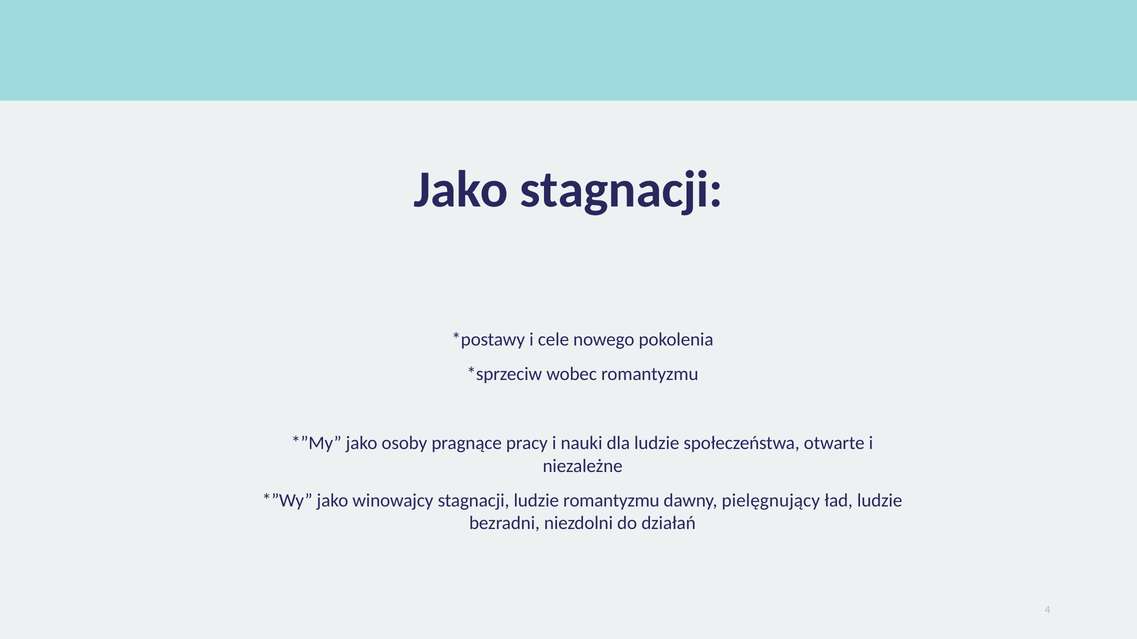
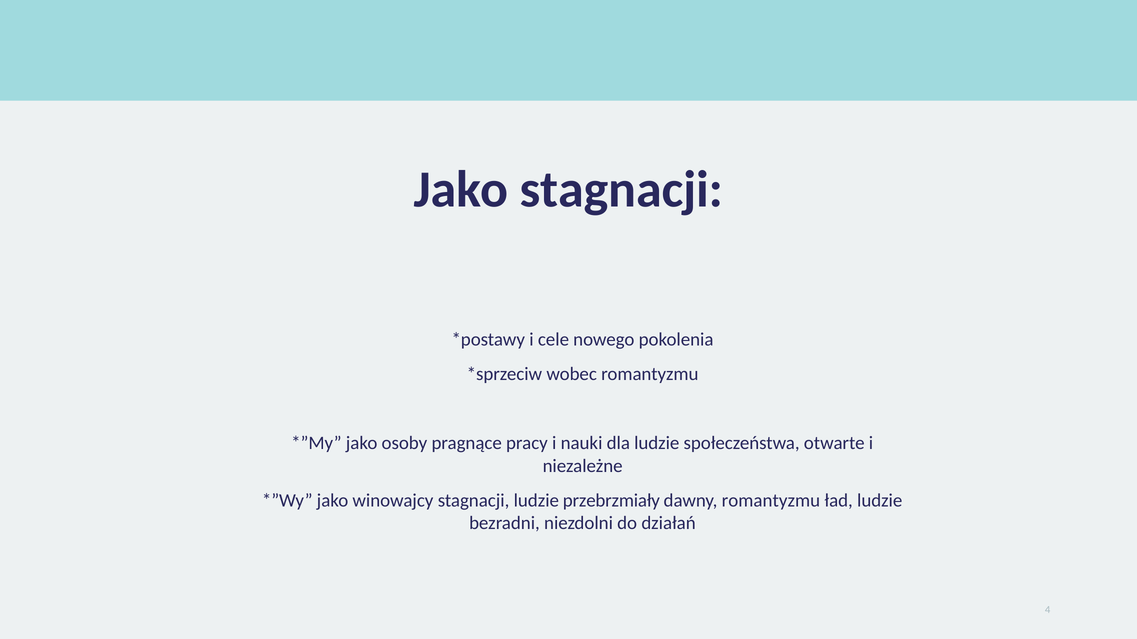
ludzie romantyzmu: romantyzmu -> przebrzmiały
dawny pielęgnujący: pielęgnujący -> romantyzmu
